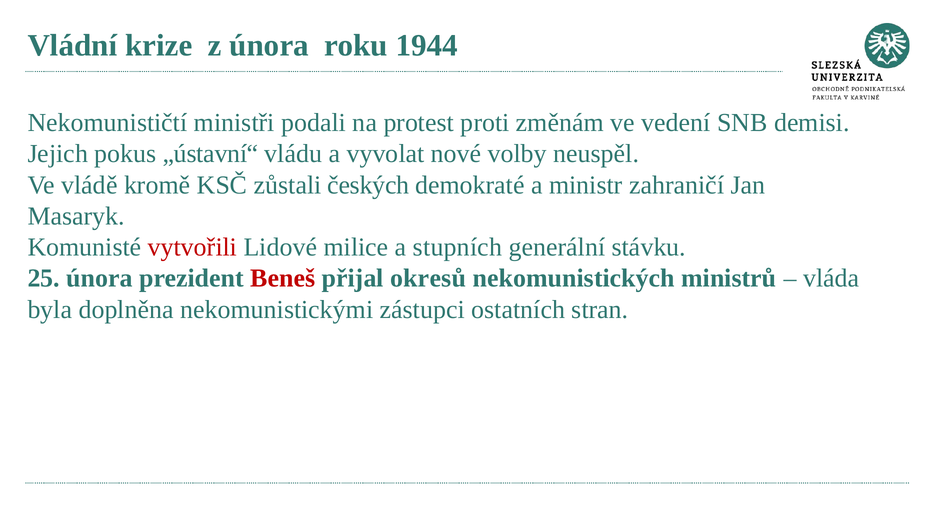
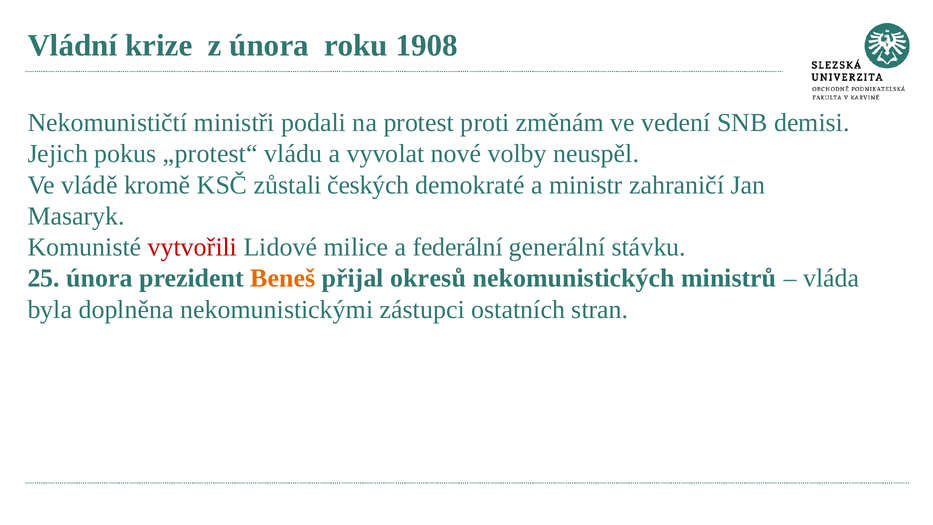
1944: 1944 -> 1908
„ústavní“: „ústavní“ -> „protest“
stupních: stupních -> federální
Beneš colour: red -> orange
